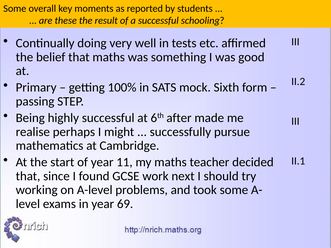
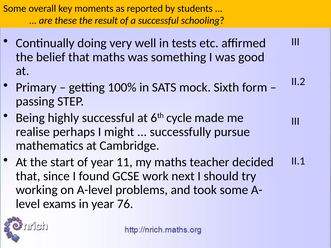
after: after -> cycle
69: 69 -> 76
